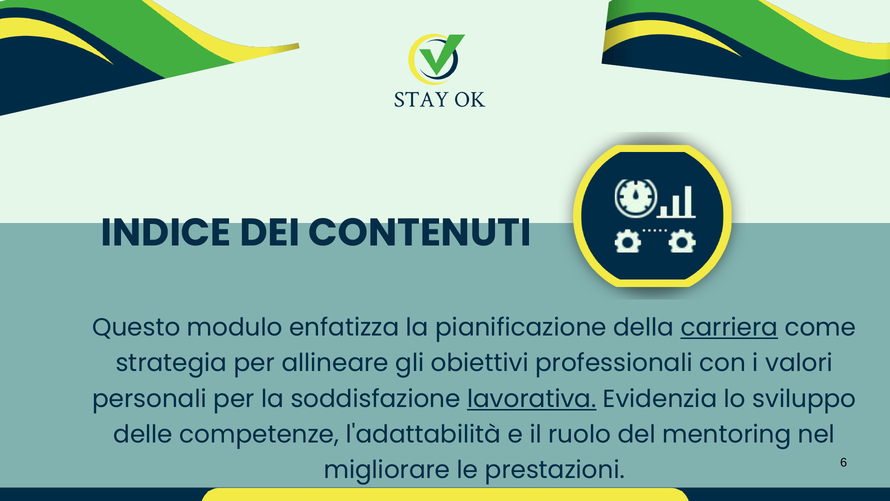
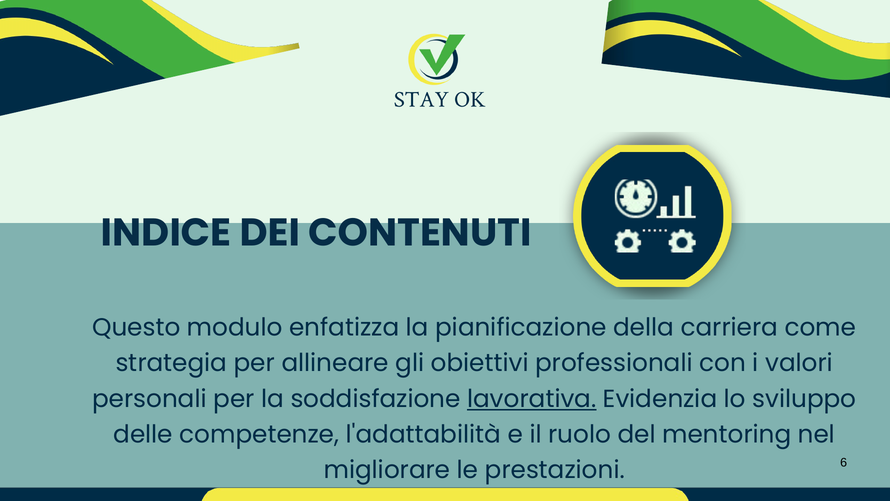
carriera underline: present -> none
